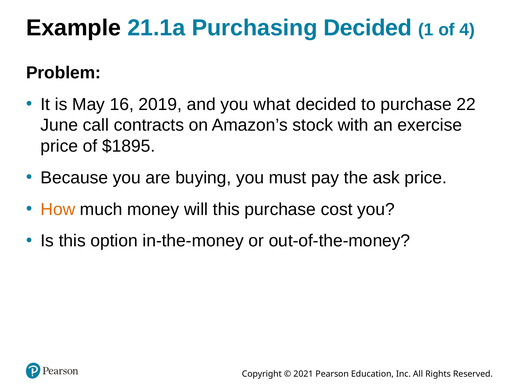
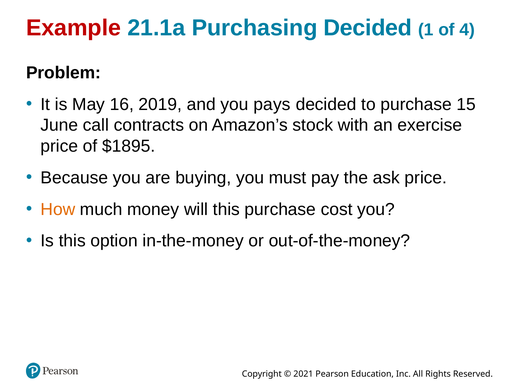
Example colour: black -> red
what: what -> pays
22: 22 -> 15
